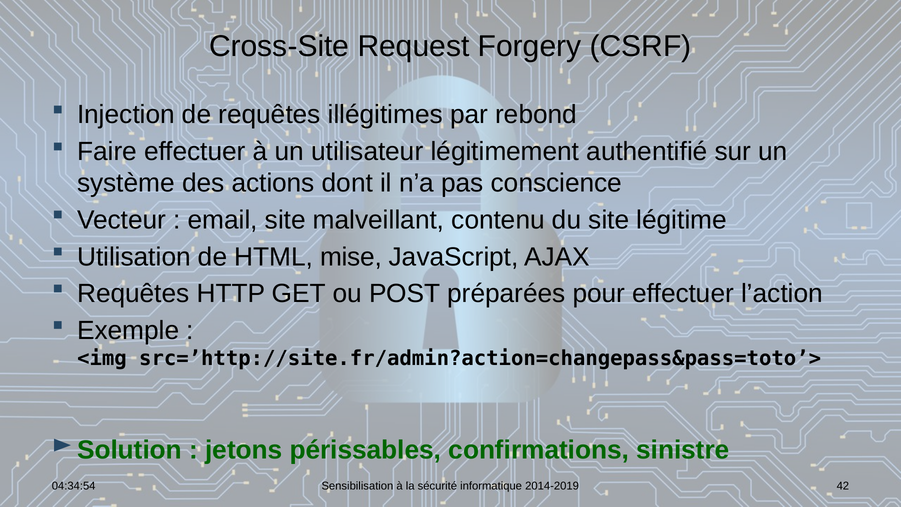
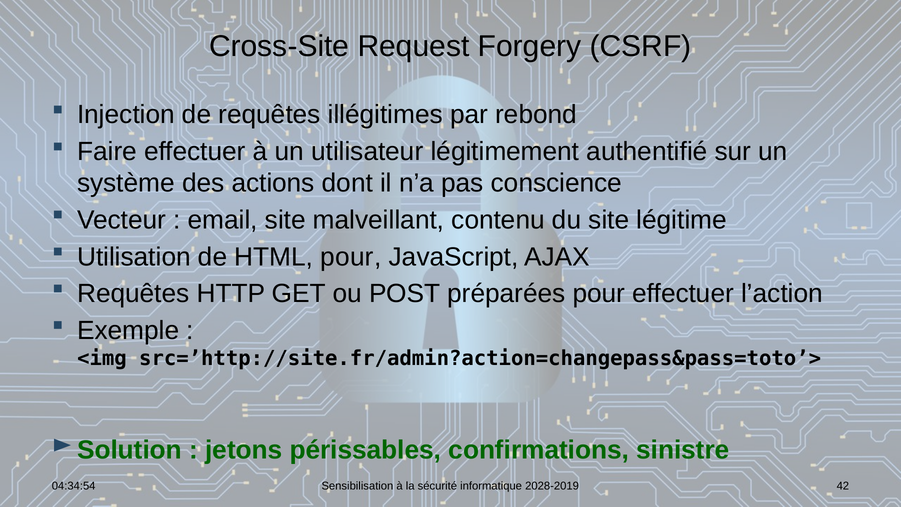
HTML mise: mise -> pour
2014-2019: 2014-2019 -> 2028-2019
